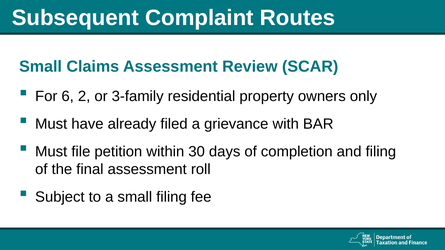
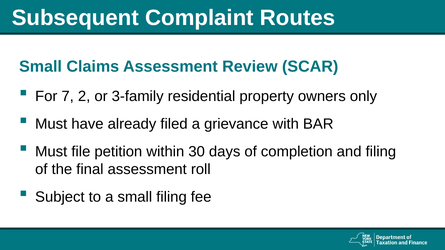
6: 6 -> 7
